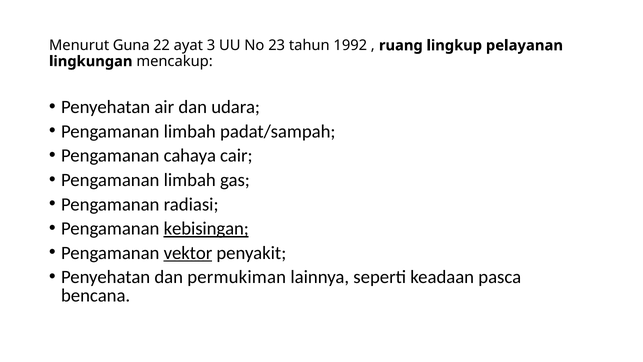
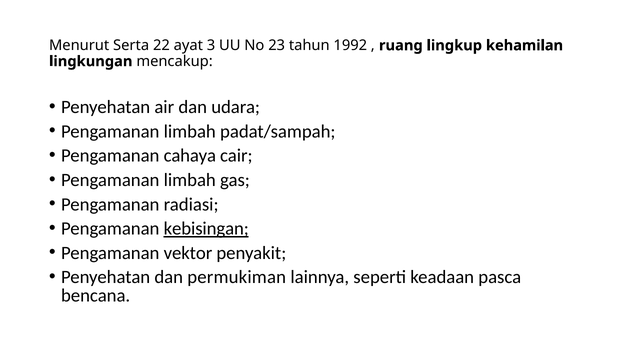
Guna: Guna -> Serta
pelayanan: pelayanan -> kehamilan
vektor underline: present -> none
